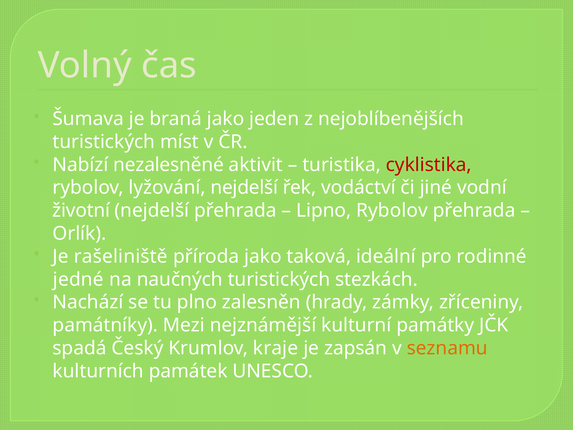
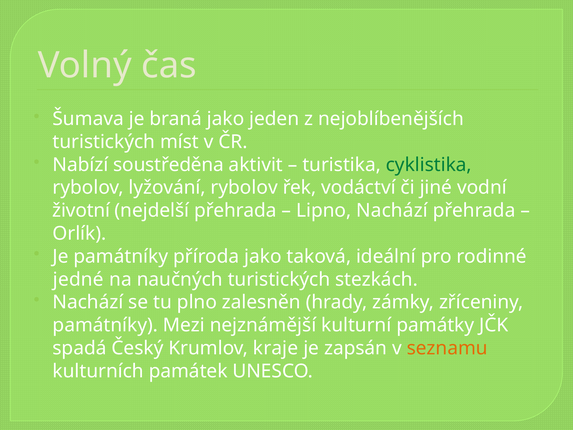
nezalesněné: nezalesněné -> soustředěna
cyklistika colour: red -> green
lyžování nejdelší: nejdelší -> rybolov
Lipno Rybolov: Rybolov -> Nachází
Je rašeliniště: rašeliniště -> památníky
